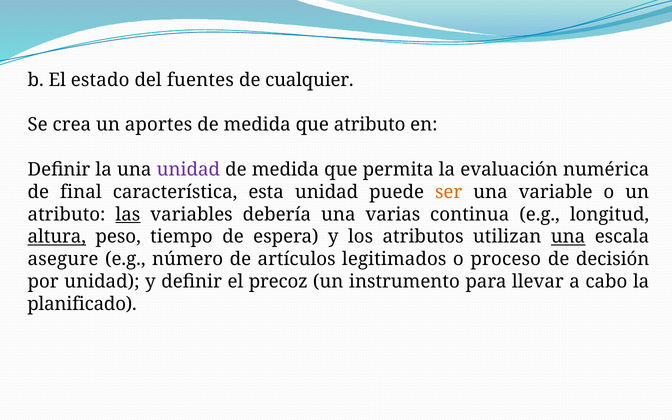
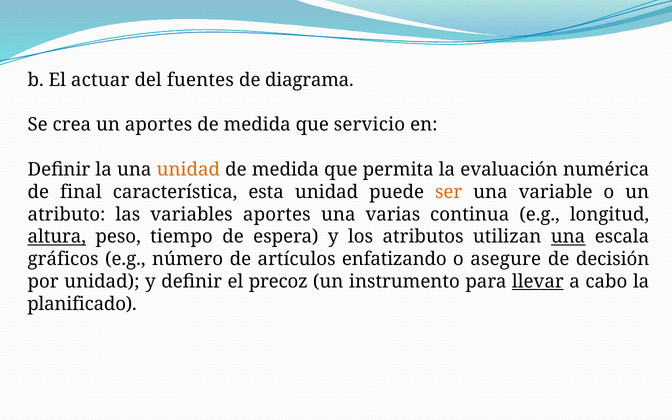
estado: estado -> actuar
cualquier: cualquier -> diagrama
que atributo: atributo -> servicio
unidad at (188, 170) colour: purple -> orange
las underline: present -> none
variables debería: debería -> aportes
asegure: asegure -> gráficos
legitimados: legitimados -> enfatizando
proceso: proceso -> asegure
llevar underline: none -> present
